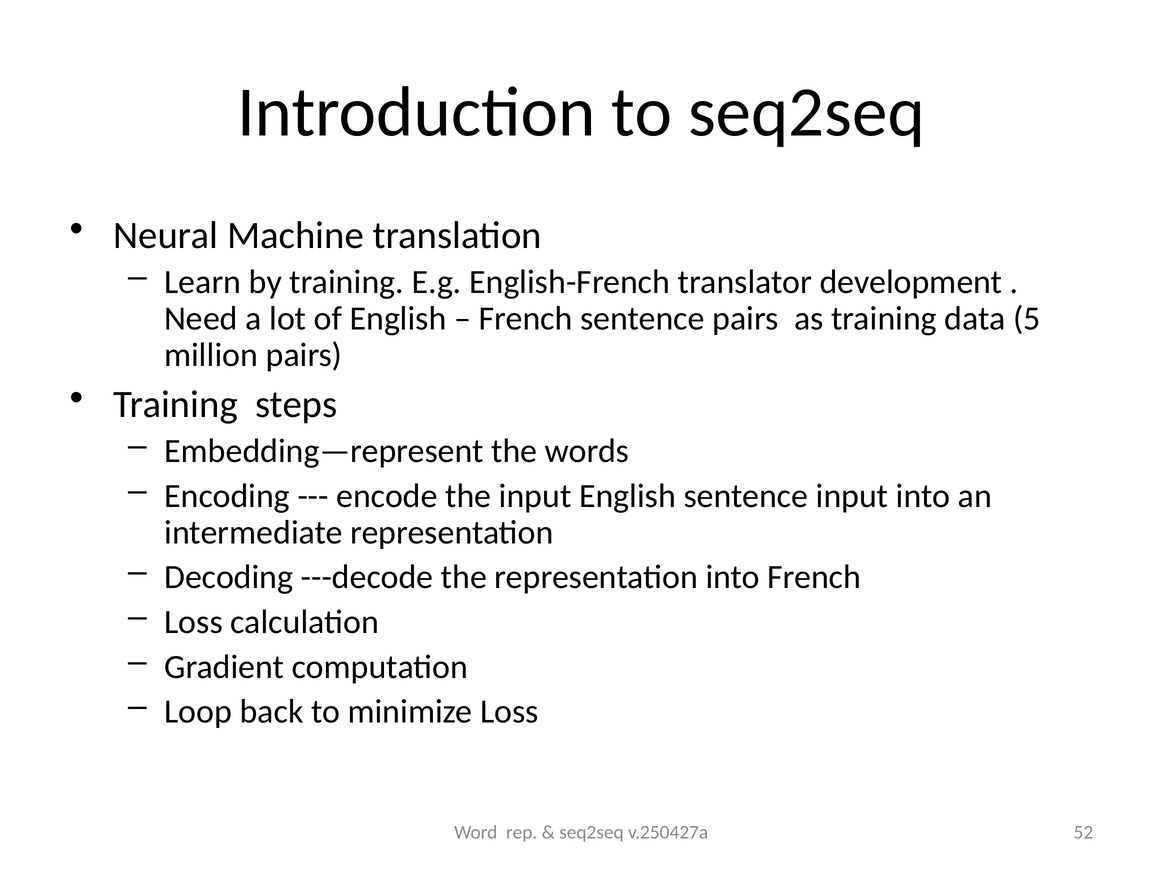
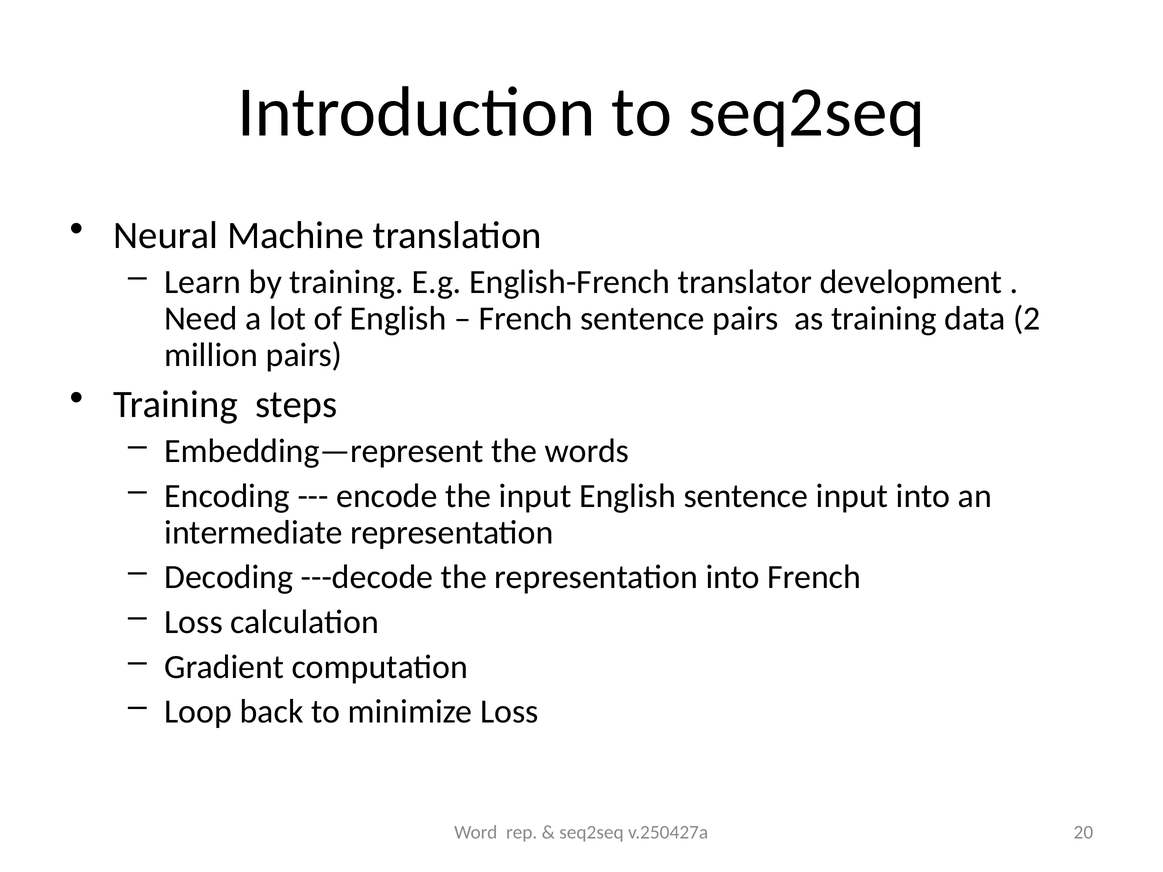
5: 5 -> 2
52: 52 -> 20
